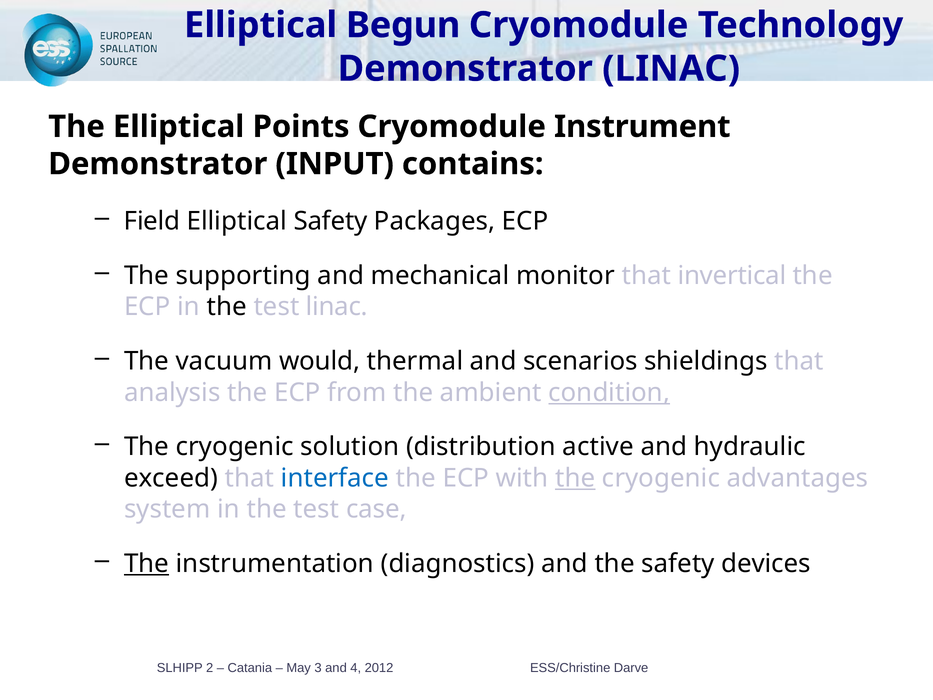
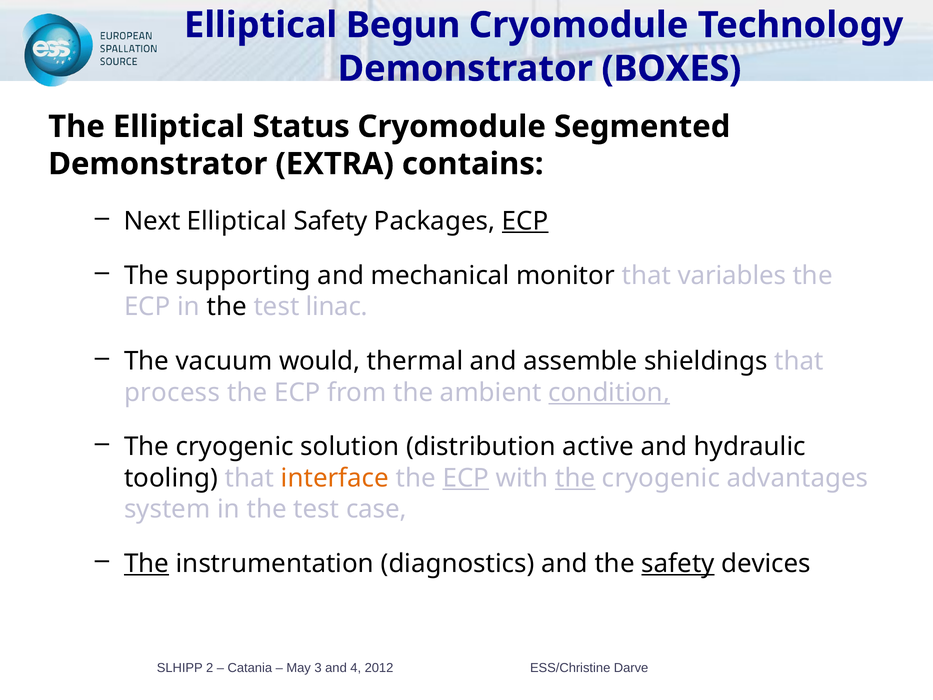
Demonstrator LINAC: LINAC -> BOXES
Points: Points -> Status
Instrument: Instrument -> Segmented
INPUT: INPUT -> EXTRA
Field: Field -> Next
ECP at (525, 221) underline: none -> present
invertical: invertical -> variables
scenarios: scenarios -> assemble
analysis: analysis -> process
exceed: exceed -> tooling
interface colour: blue -> orange
ECP at (466, 478) underline: none -> present
safety at (678, 563) underline: none -> present
